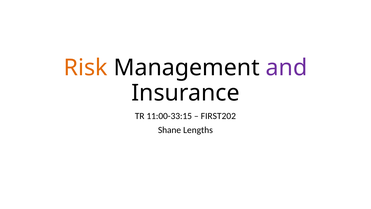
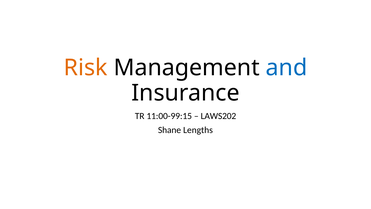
and colour: purple -> blue
11:00-33:15: 11:00-33:15 -> 11:00-99:15
FIRST202: FIRST202 -> LAWS202
